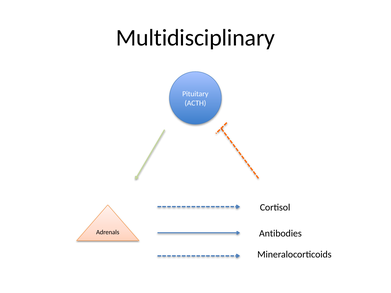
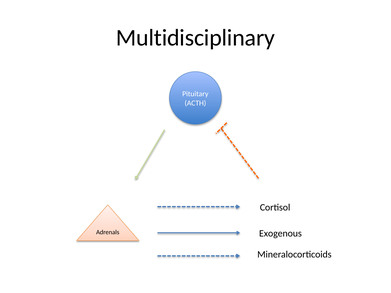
Antibodies: Antibodies -> Exogenous
